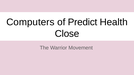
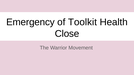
Computers: Computers -> Emergency
Predict: Predict -> Toolkit
